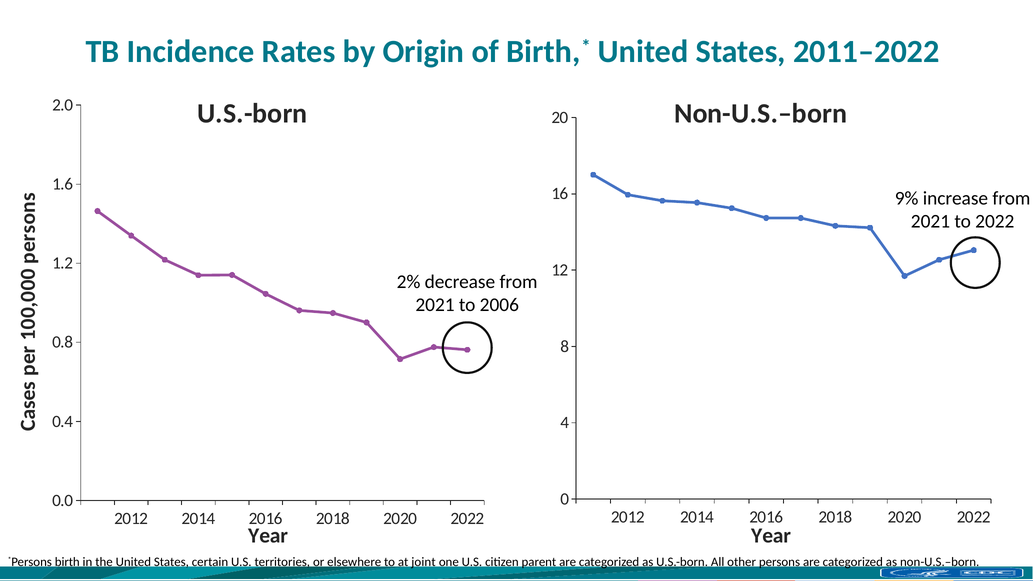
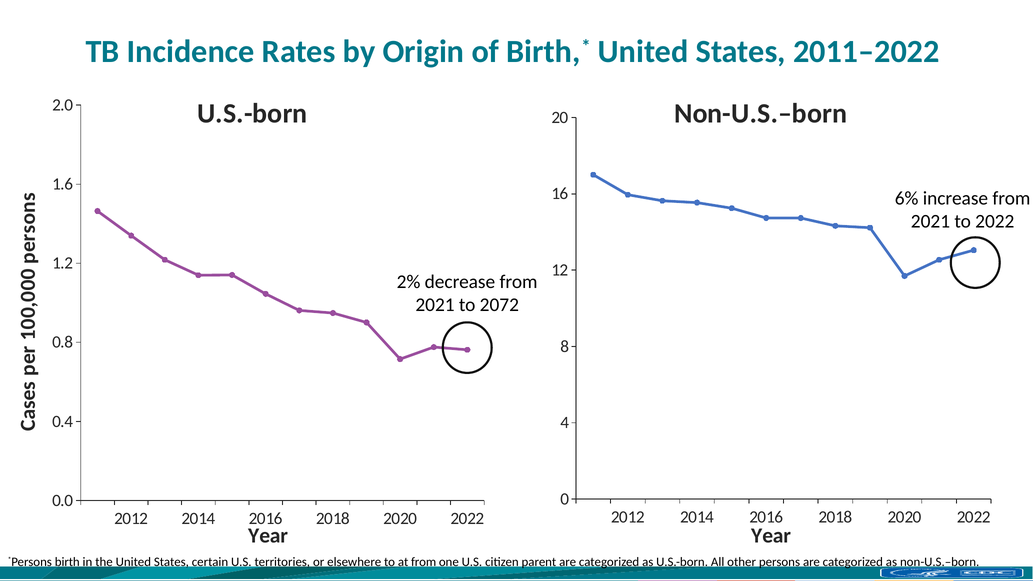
9%: 9% -> 6%
2006: 2006 -> 2072
at joint: joint -> from
